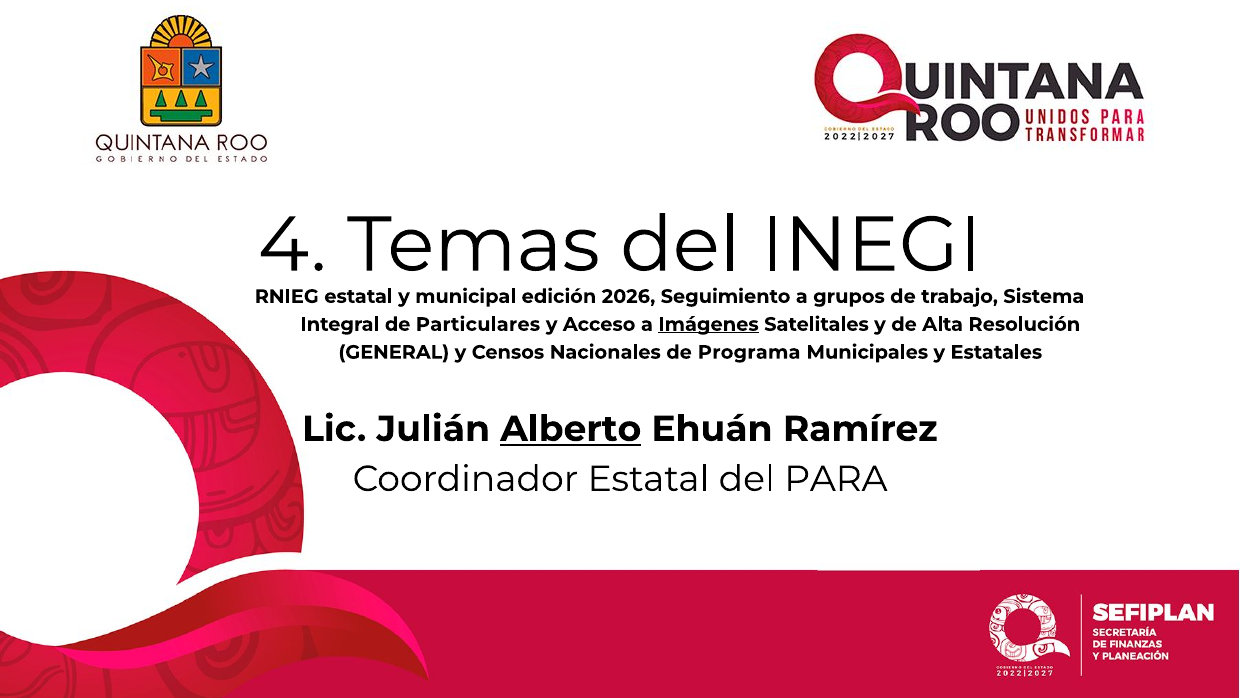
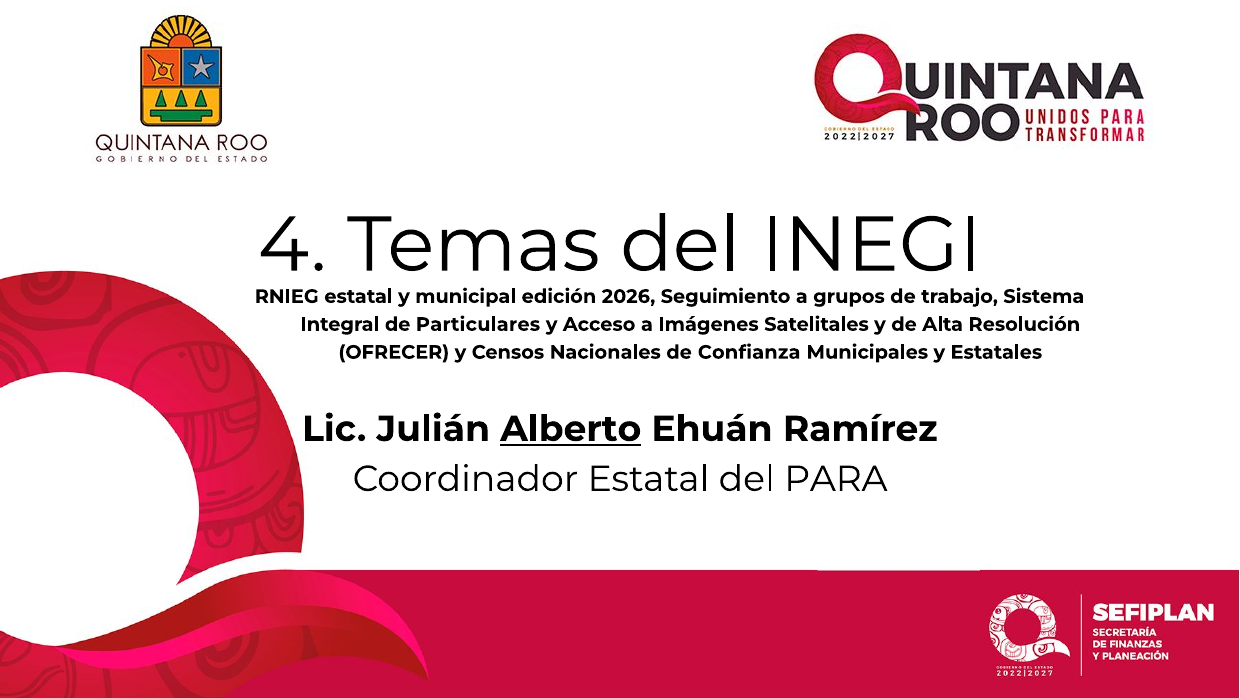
Imágenes underline: present -> none
GENERAL: GENERAL -> OFRECER
Programa: Programa -> Confianza
